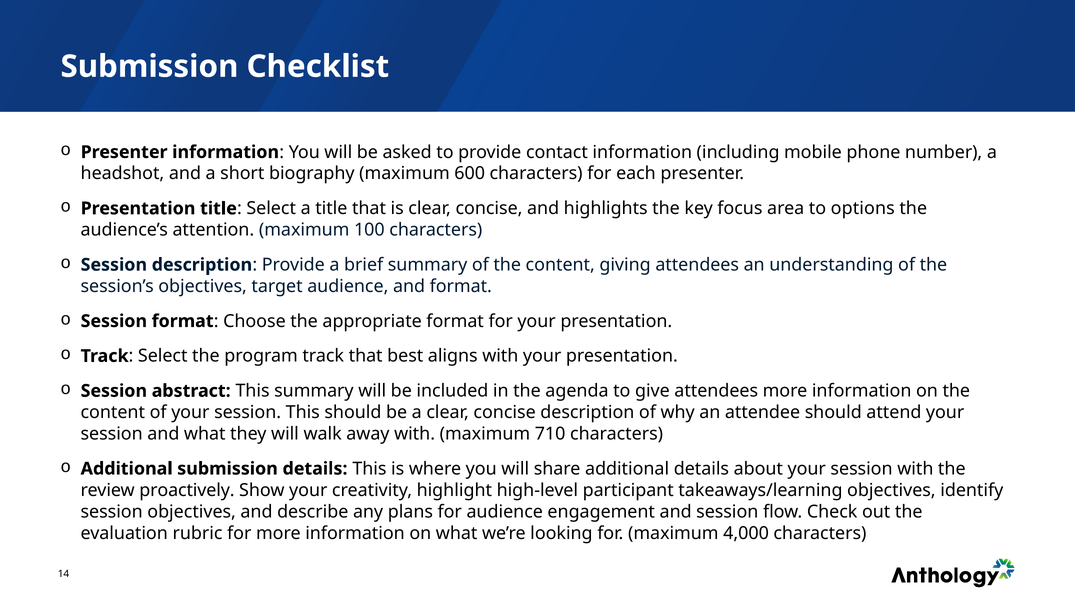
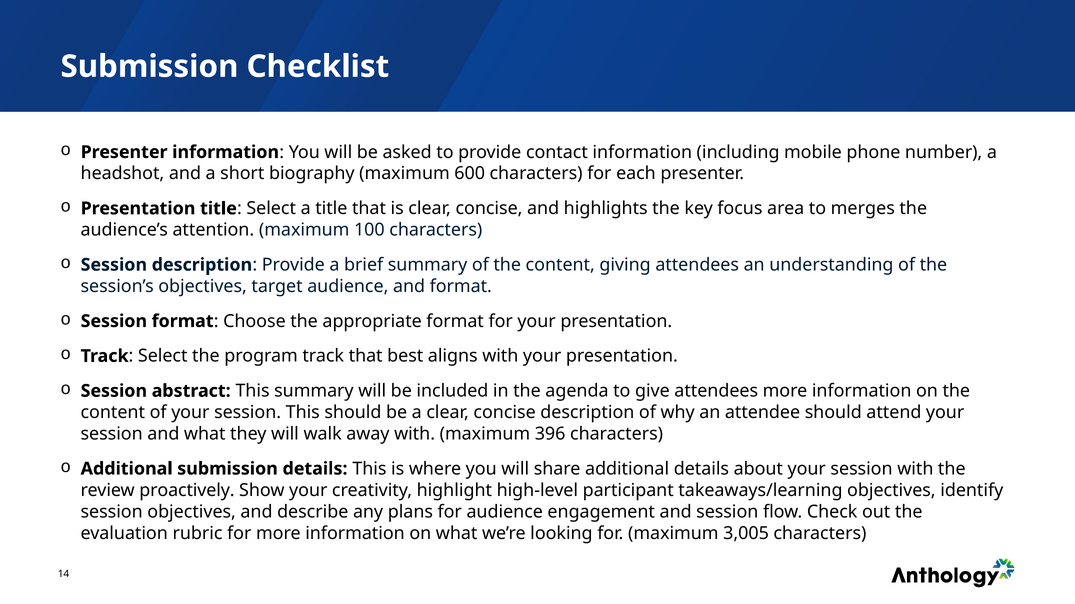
options: options -> merges
710: 710 -> 396
4,000: 4,000 -> 3,005
